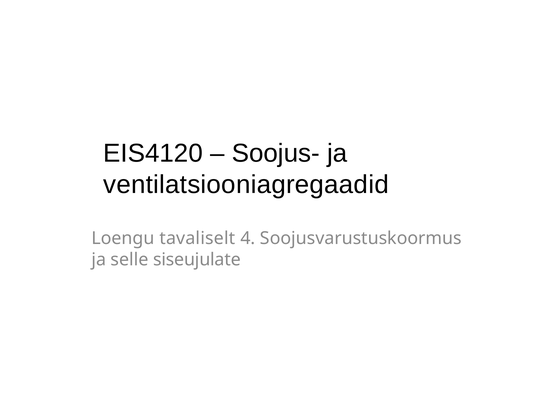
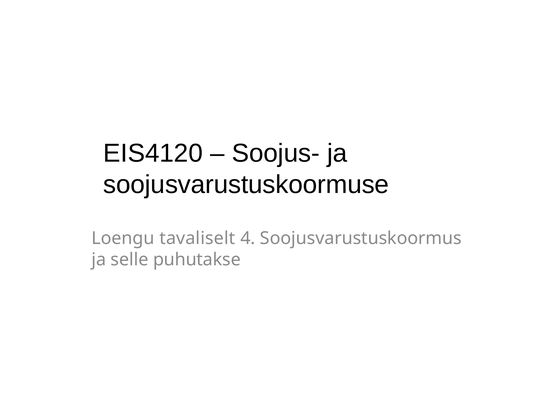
ventilatsiooniagregaadid: ventilatsiooniagregaadid -> soojusvarustuskoormuse
siseujulate: siseujulate -> puhutakse
